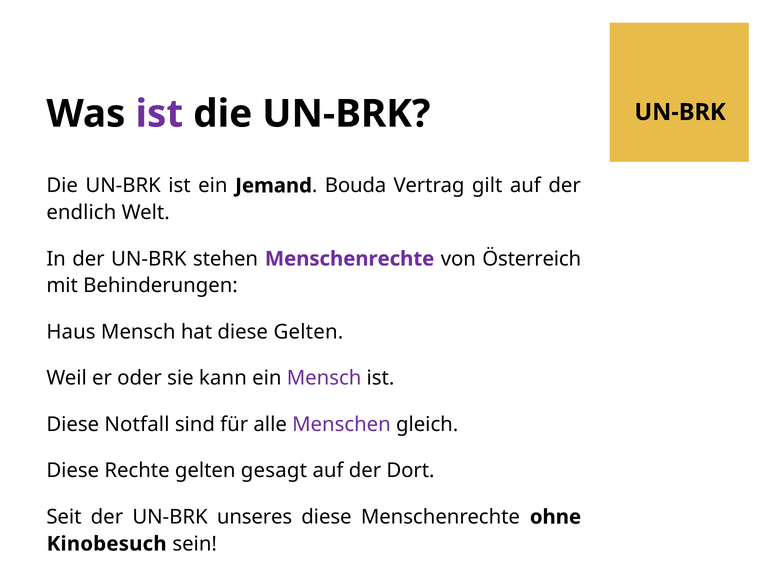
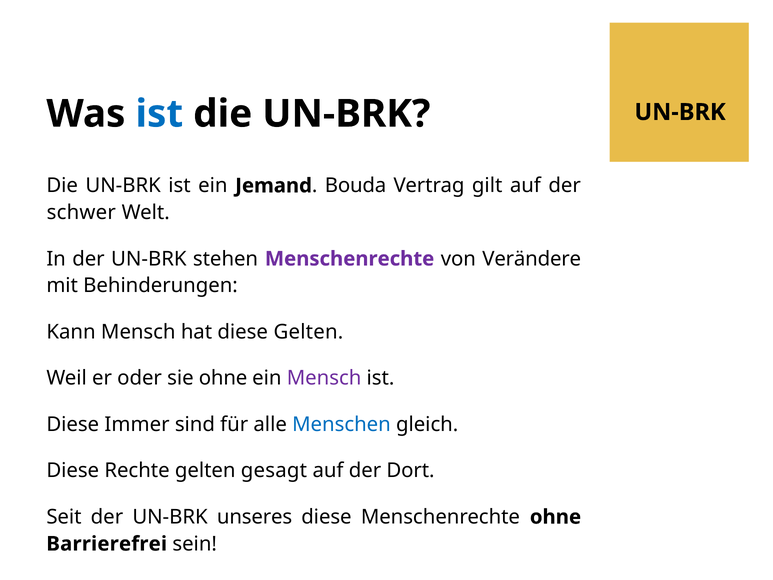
ist at (159, 114) colour: purple -> blue
endlich: endlich -> schwer
Österreich: Österreich -> Verändere
Haus: Haus -> Kann
sie kann: kann -> ohne
Notfall: Notfall -> Immer
Menschen colour: purple -> blue
Kinobesuch: Kinobesuch -> Barrierefrei
